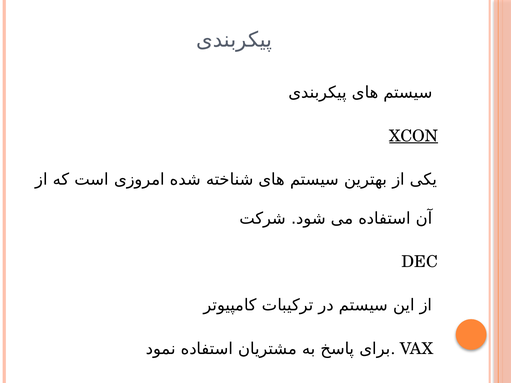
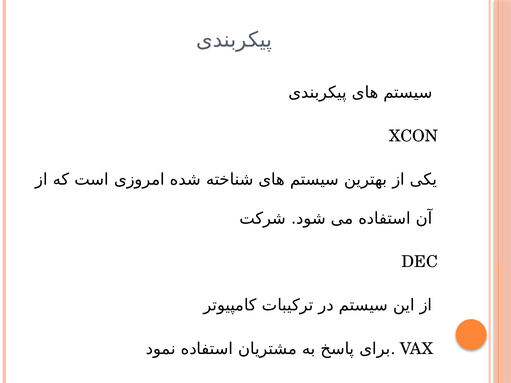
XCON underline: present -> none
